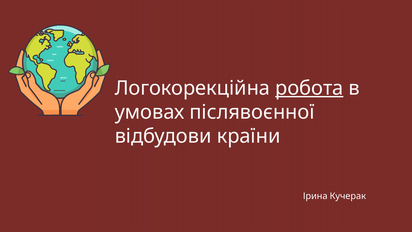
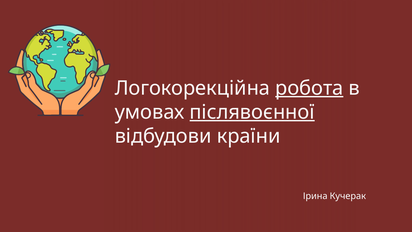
післявоєнної underline: none -> present
